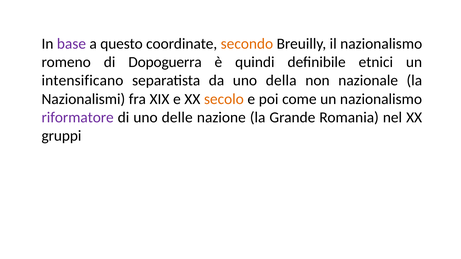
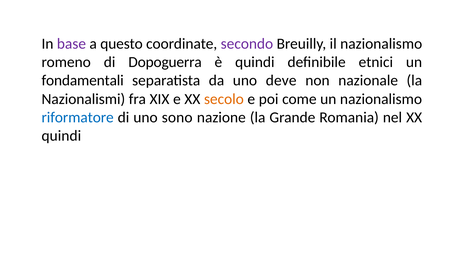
secondo colour: orange -> purple
intensificano: intensificano -> fondamentali
della: della -> deve
riformatore colour: purple -> blue
delle: delle -> sono
gruppi at (61, 136): gruppi -> quindi
